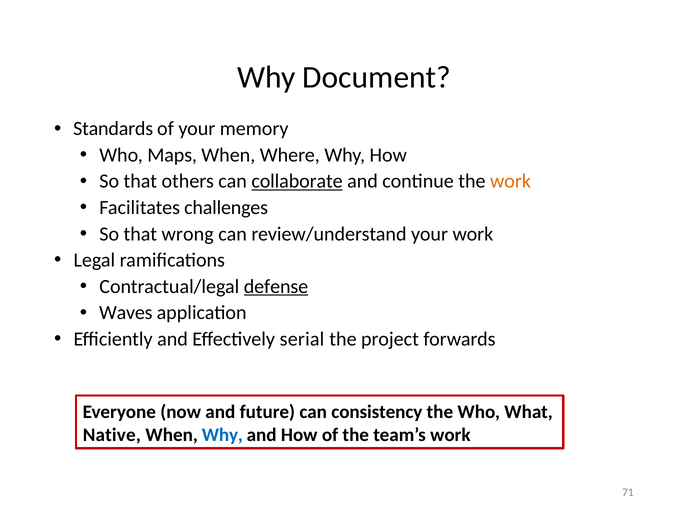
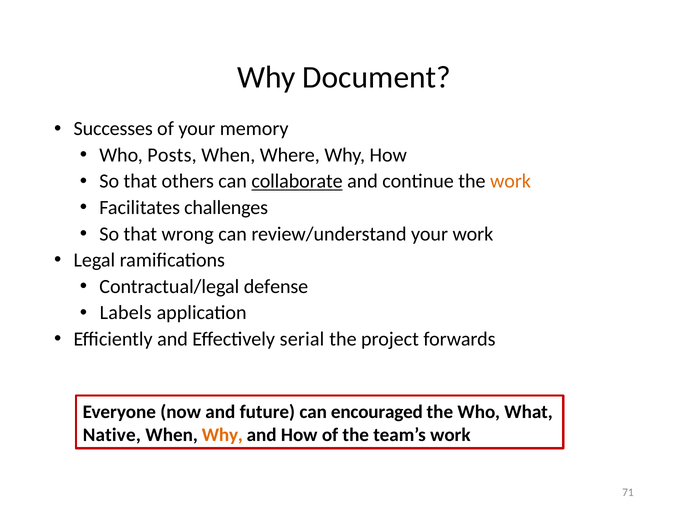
Standards: Standards -> Successes
Maps: Maps -> Posts
defense underline: present -> none
Waves: Waves -> Labels
consistency: consistency -> encouraged
Why at (222, 435) colour: blue -> orange
